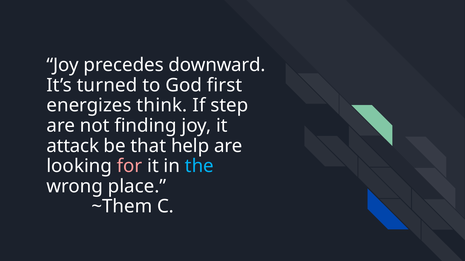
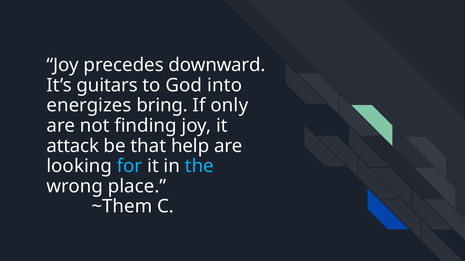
turned: turned -> guitars
first: first -> into
think: think -> bring
step: step -> only
for colour: pink -> light blue
